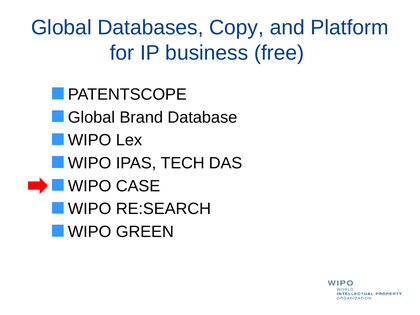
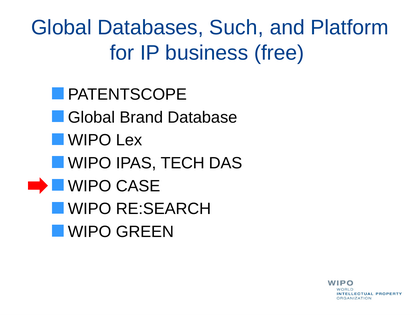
Copy: Copy -> Such
